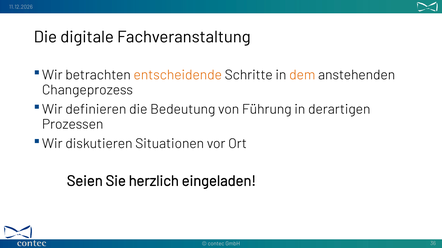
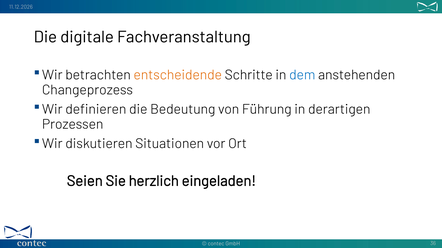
dem colour: orange -> blue
